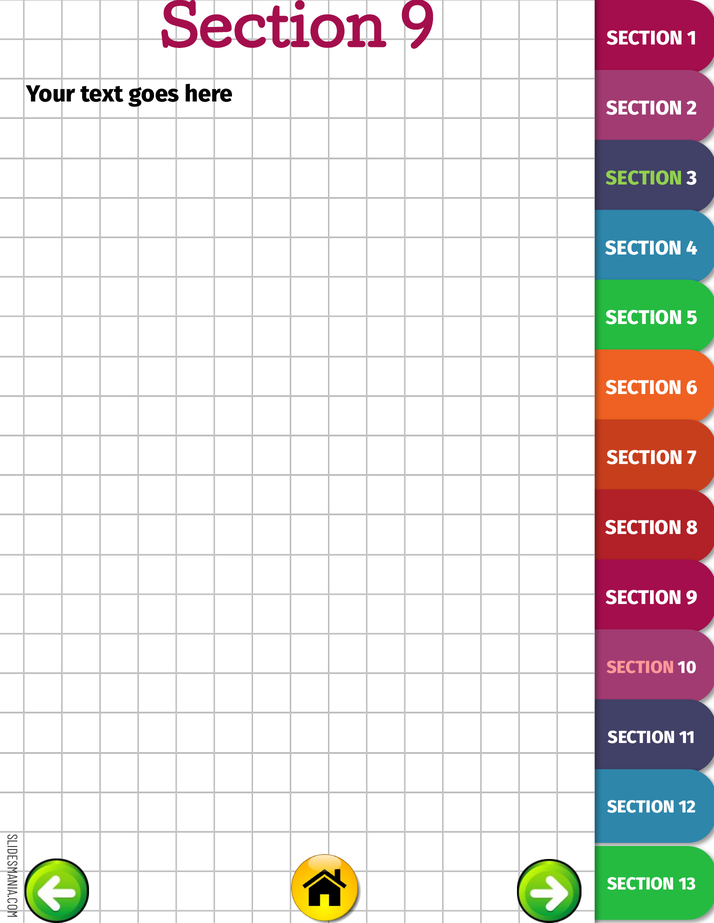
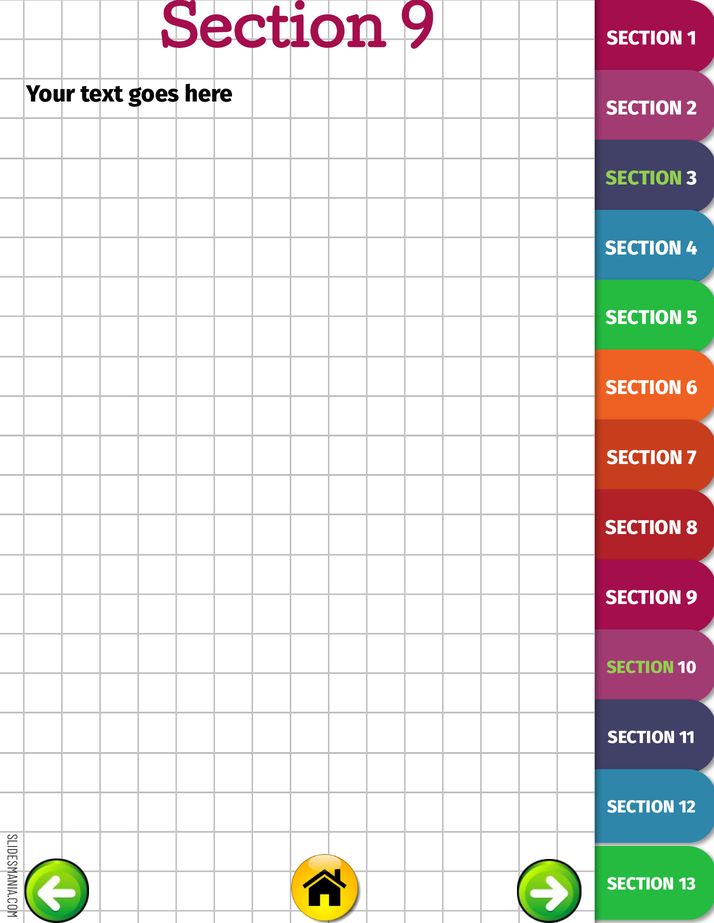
SECTION at (640, 668) colour: pink -> light green
